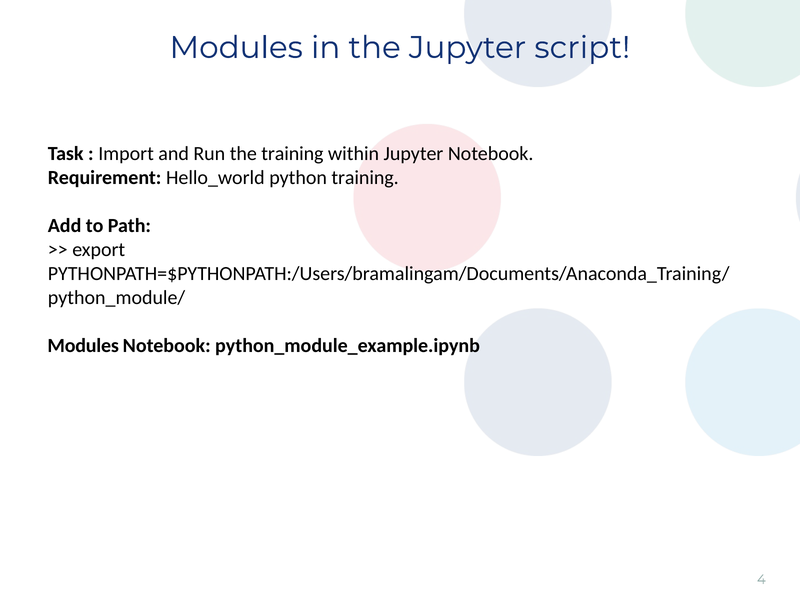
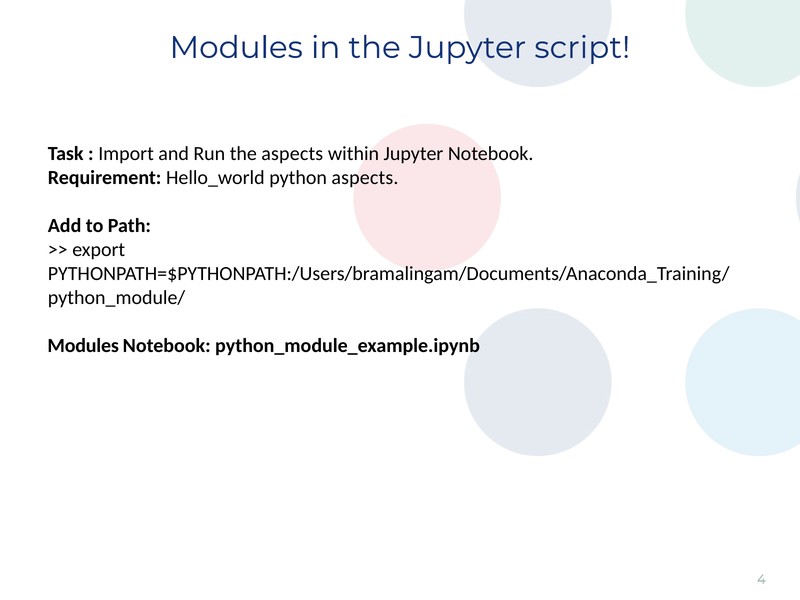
the training: training -> aspects
python training: training -> aspects
